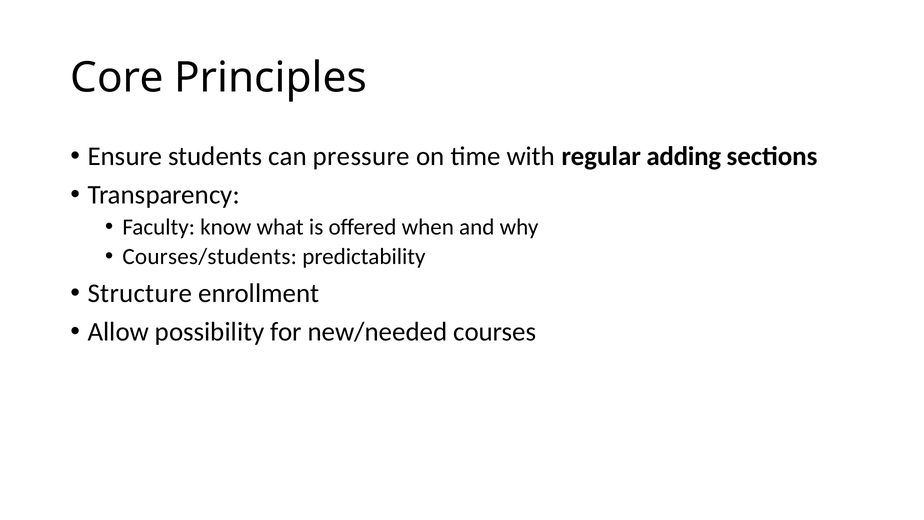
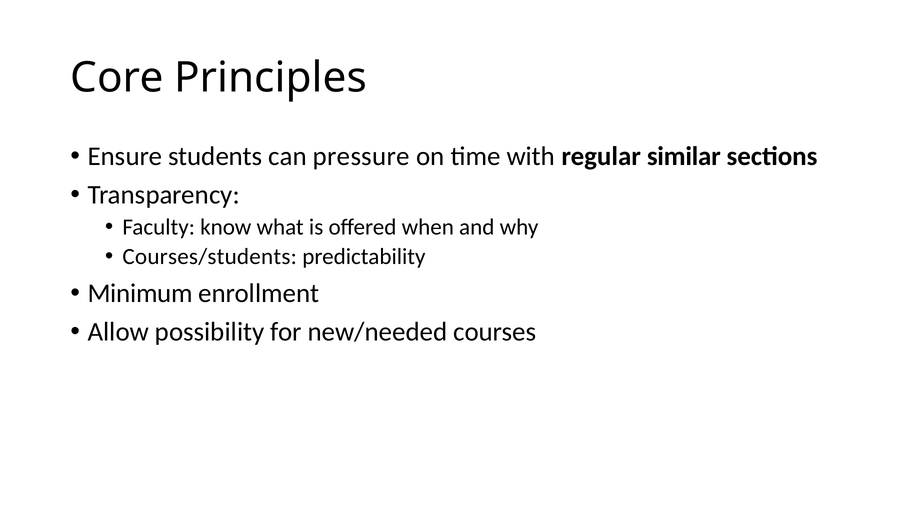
adding: adding -> similar
Structure: Structure -> Minimum
